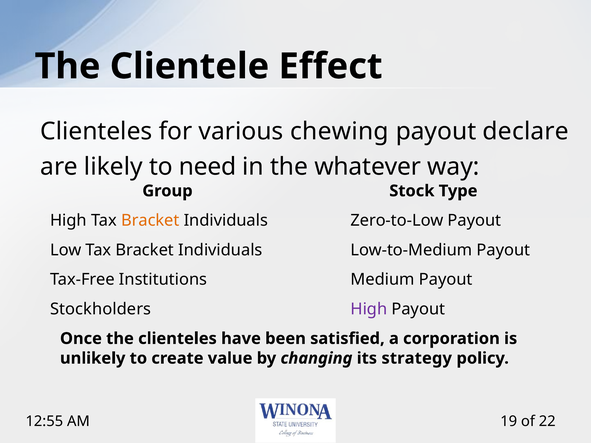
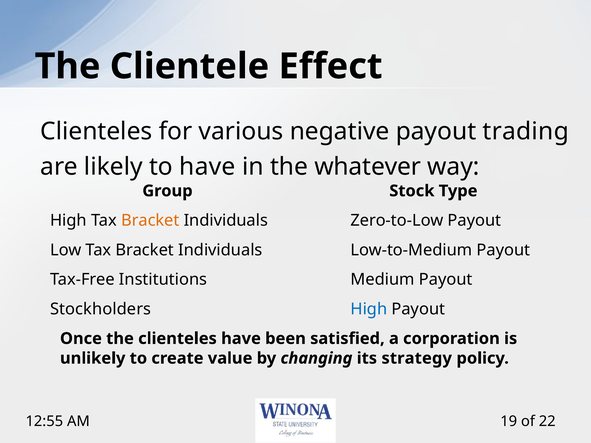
chewing: chewing -> negative
declare: declare -> trading
to need: need -> have
High at (369, 309) colour: purple -> blue
